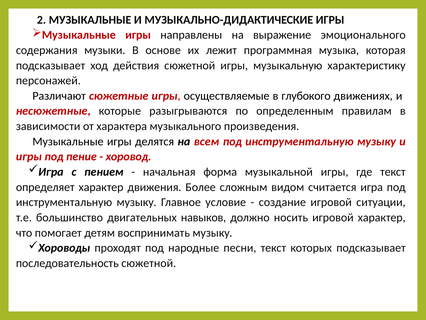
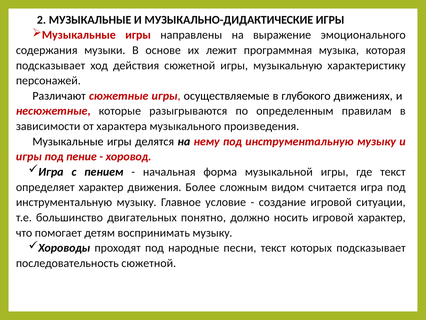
всем: всем -> нему
навыков: навыков -> понятно
